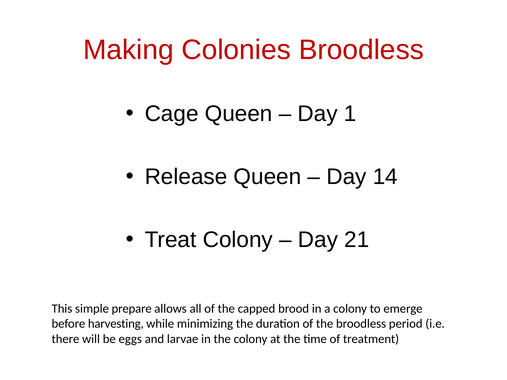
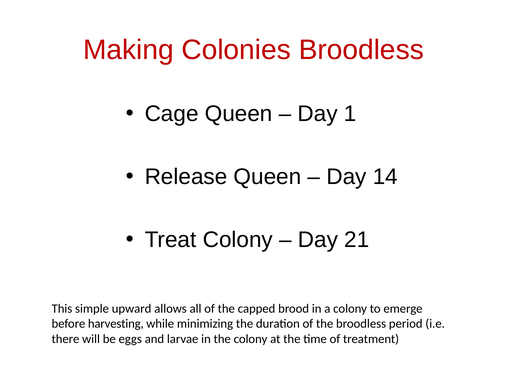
prepare: prepare -> upward
